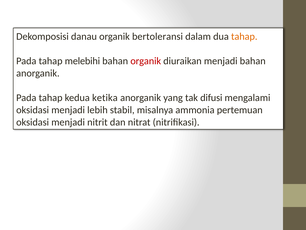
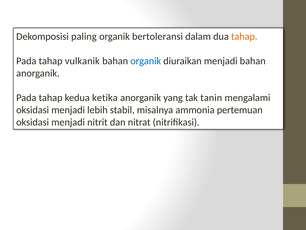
danau: danau -> paling
melebihi: melebihi -> vulkanik
organik at (146, 61) colour: red -> blue
difusi: difusi -> tanin
